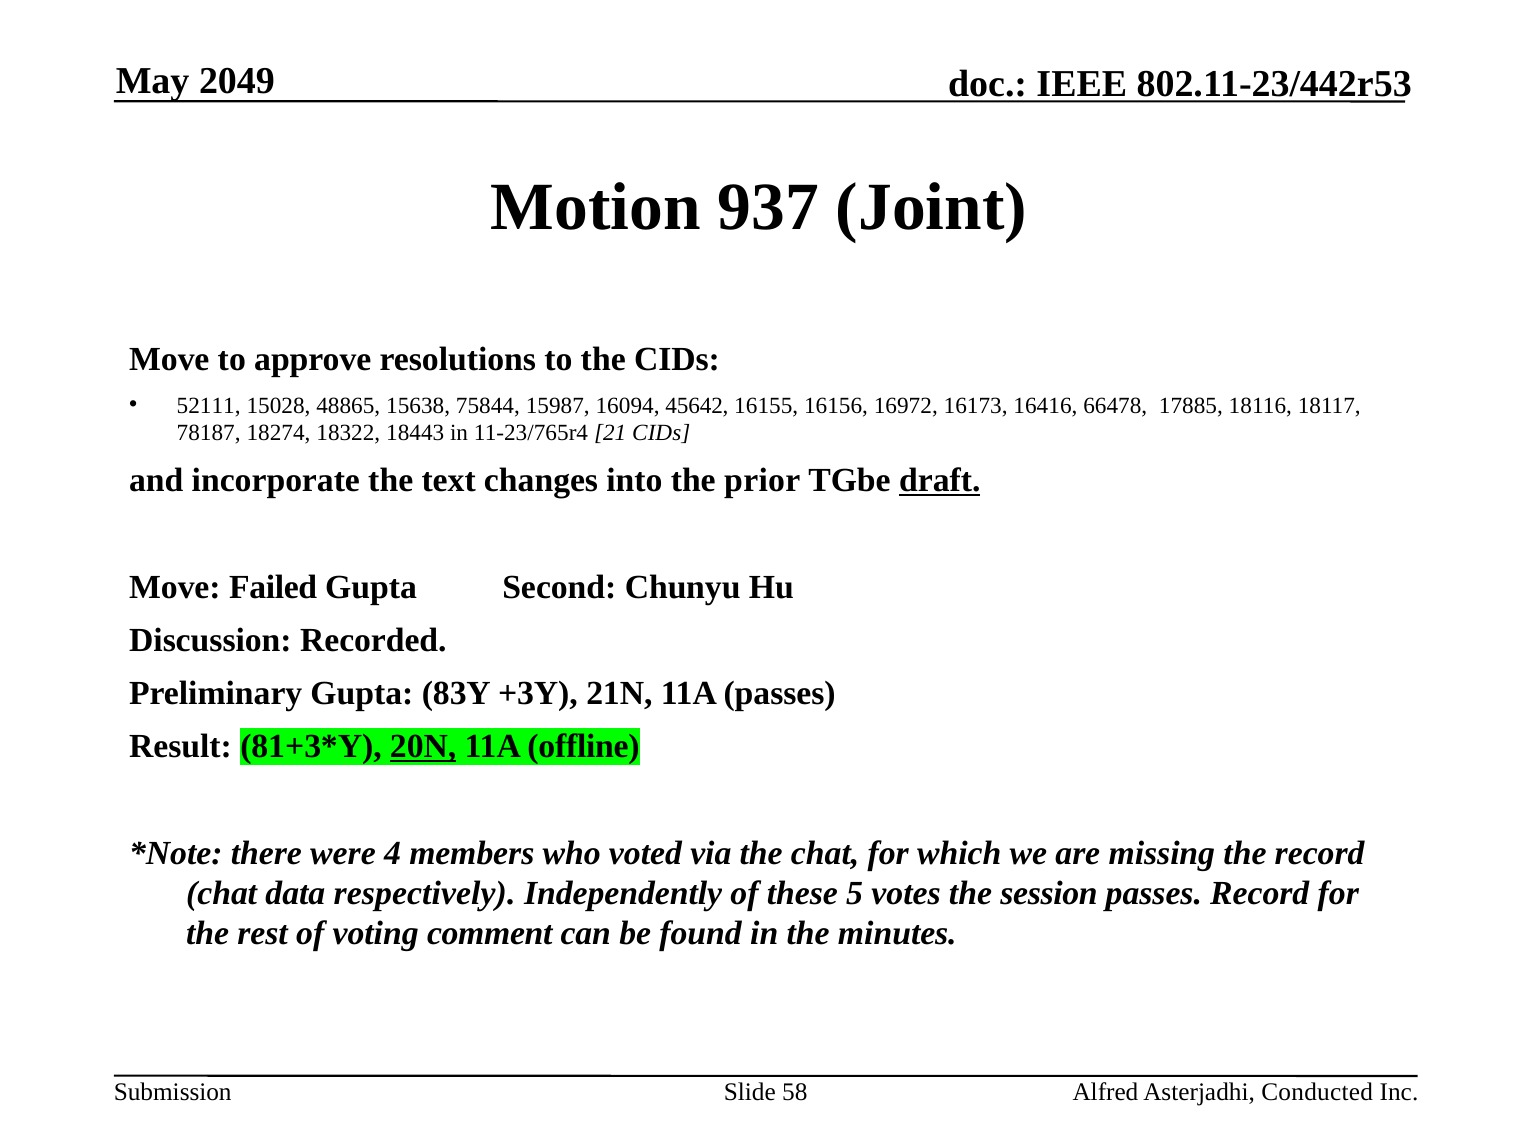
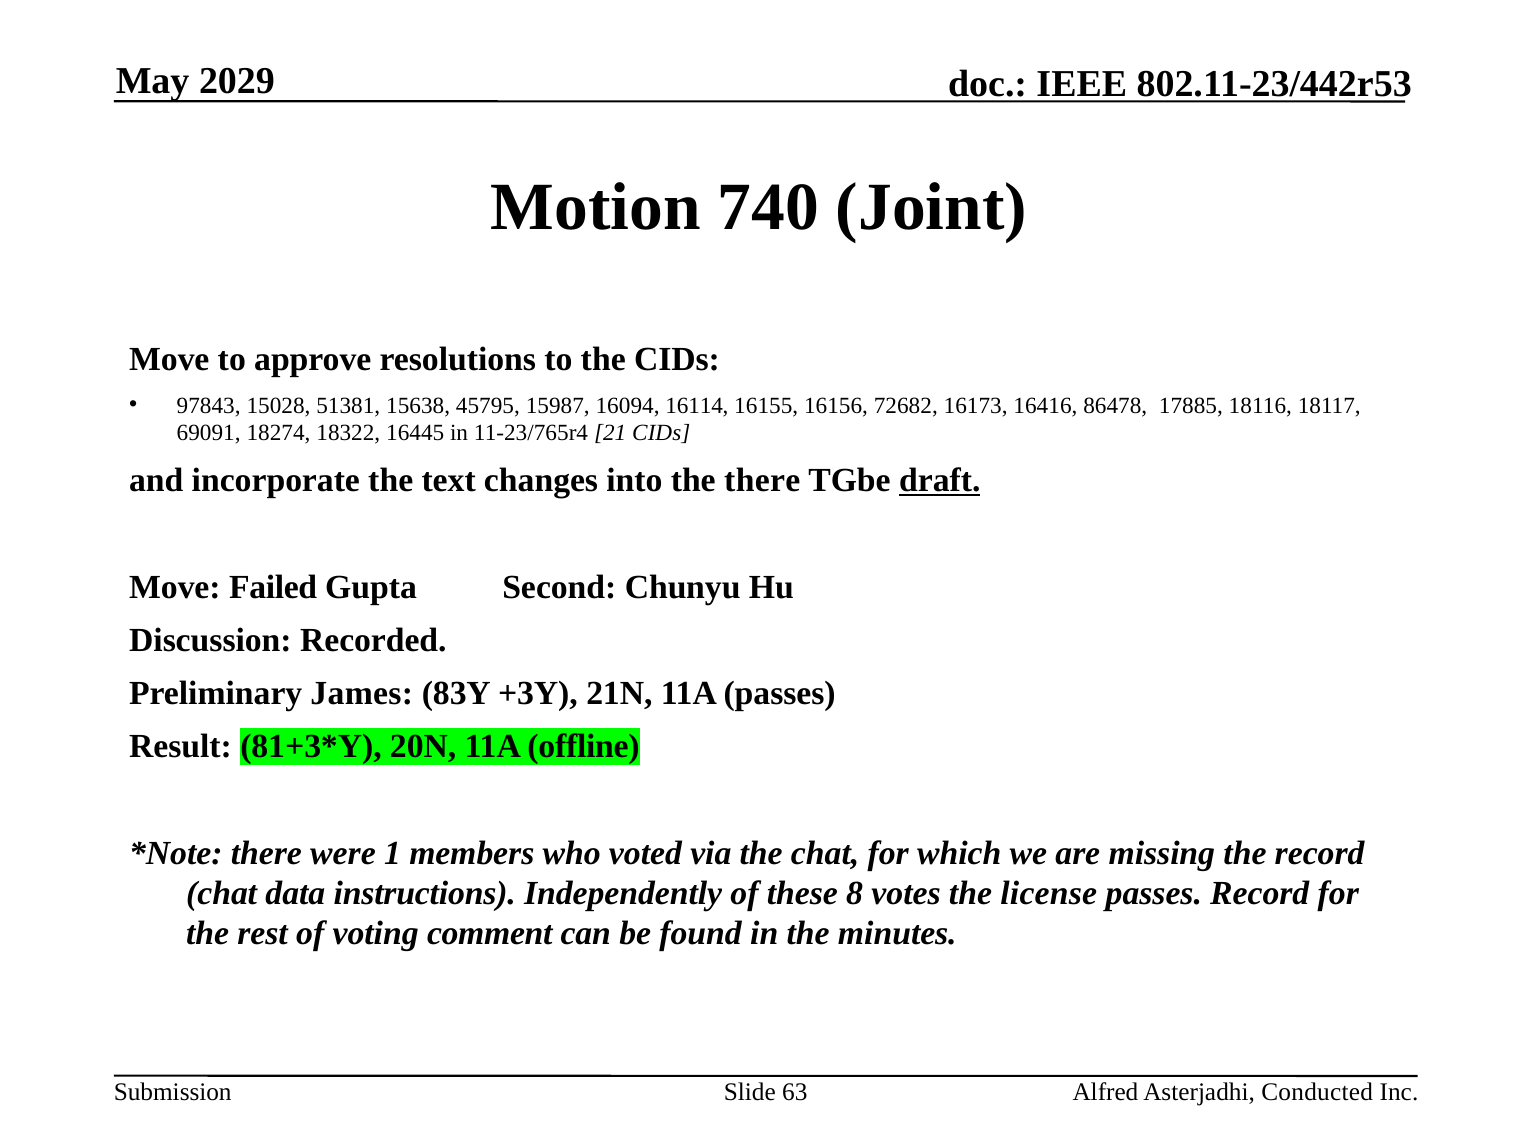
2049: 2049 -> 2029
937: 937 -> 740
52111: 52111 -> 97843
48865: 48865 -> 51381
75844: 75844 -> 45795
45642: 45642 -> 16114
16972: 16972 -> 72682
66478: 66478 -> 86478
78187: 78187 -> 69091
18443: 18443 -> 16445
the prior: prior -> there
Preliminary Gupta: Gupta -> James
20N underline: present -> none
4: 4 -> 1
respectively: respectively -> instructions
5: 5 -> 8
session: session -> license
58: 58 -> 63
